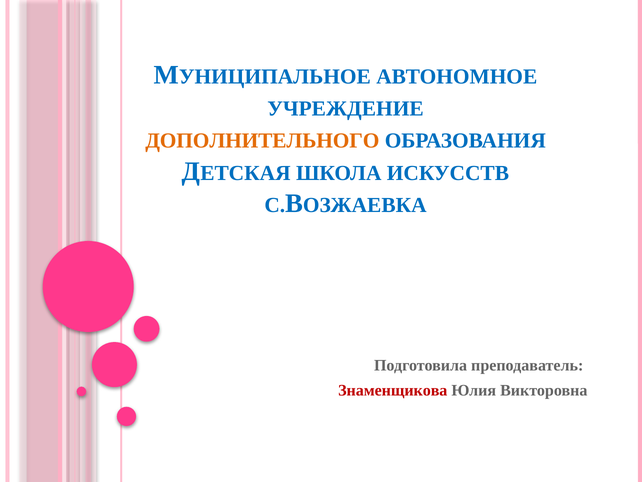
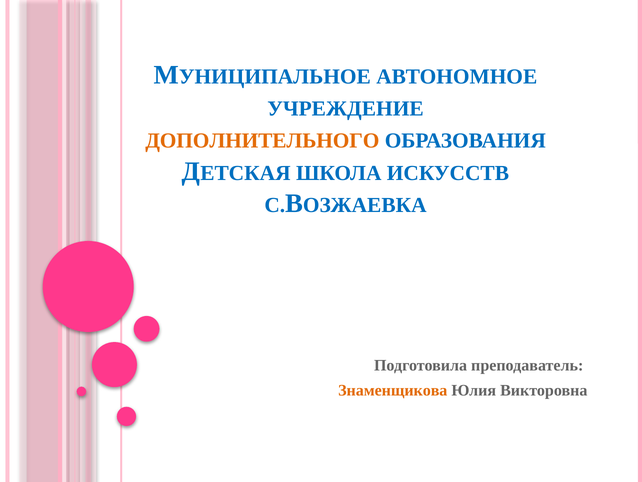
Знаменщикова colour: red -> orange
